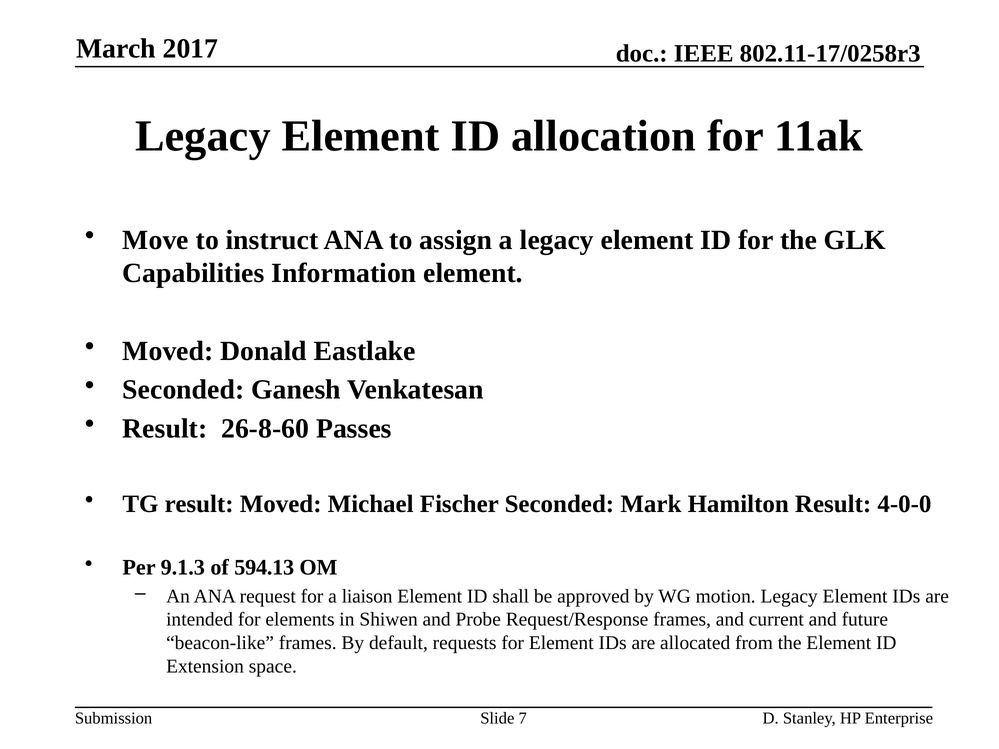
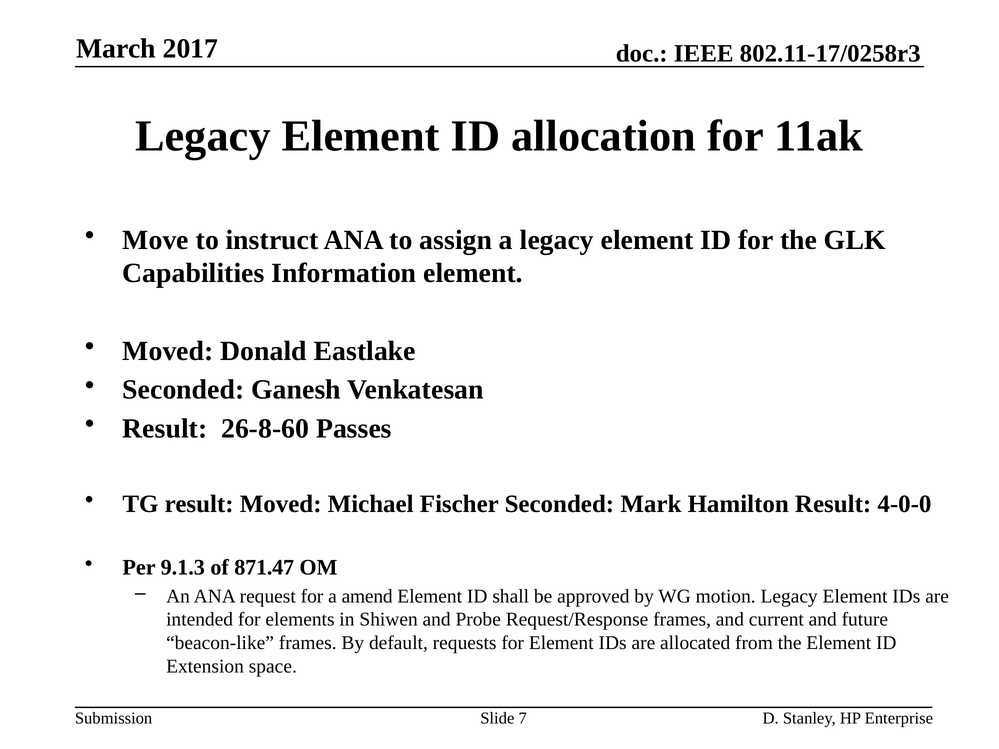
594.13: 594.13 -> 871.47
liaison: liaison -> amend
